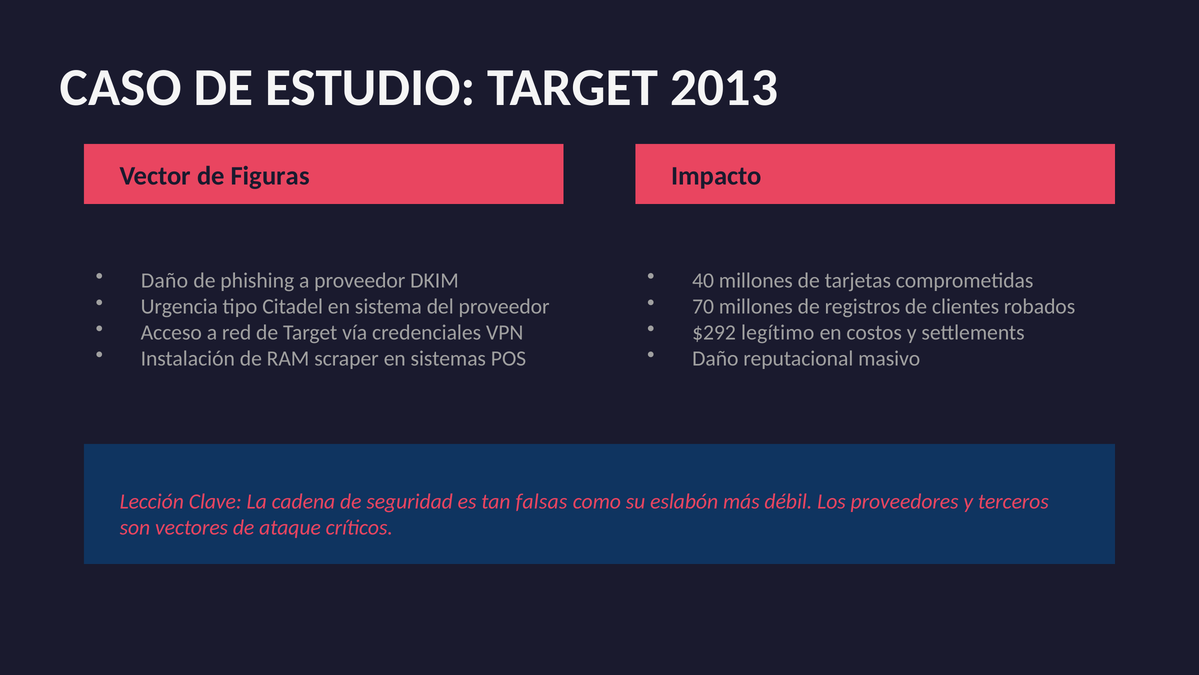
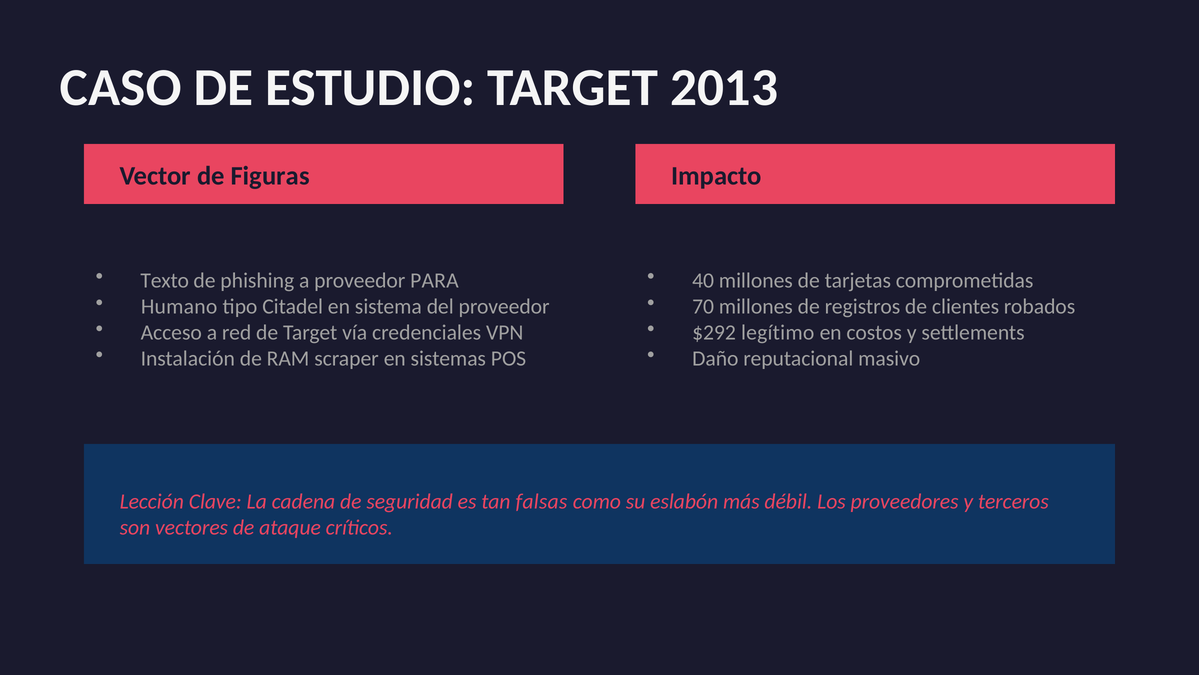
Daño at (165, 280): Daño -> Texto
DKIM: DKIM -> PARA
Urgencia: Urgencia -> Humano
